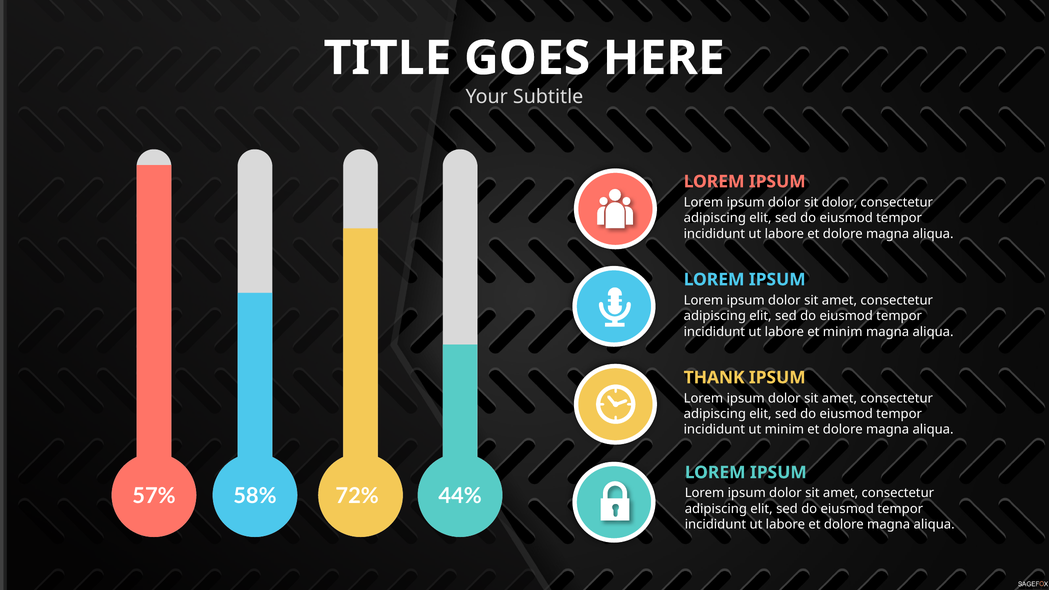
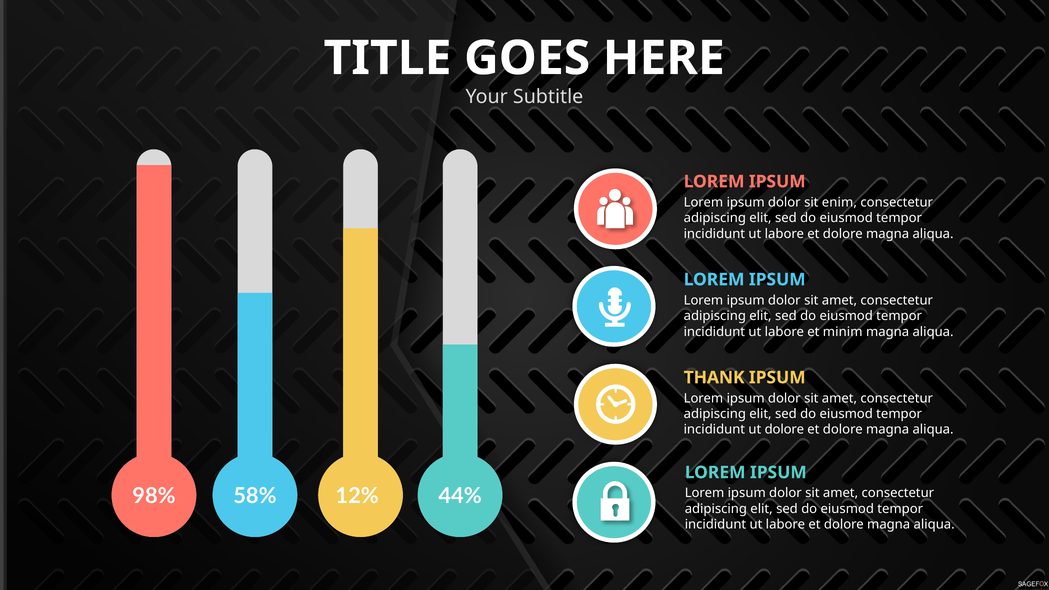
sit dolor: dolor -> enim
ut minim: minim -> dolore
57%: 57% -> 98%
72%: 72% -> 12%
